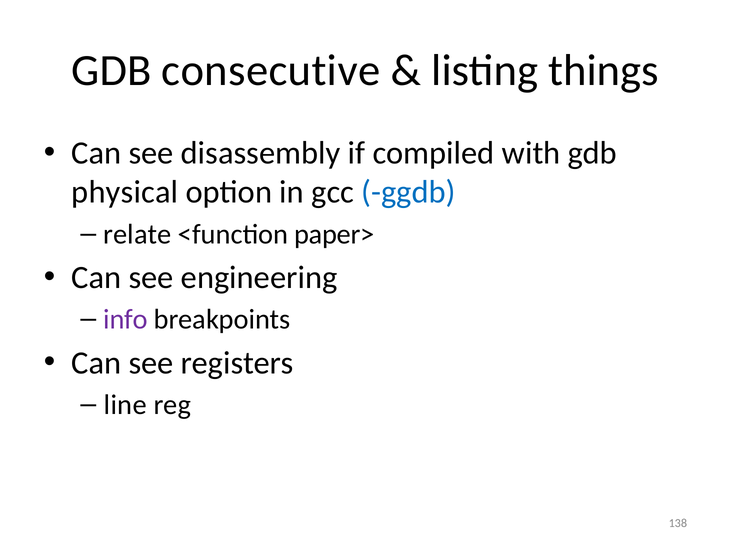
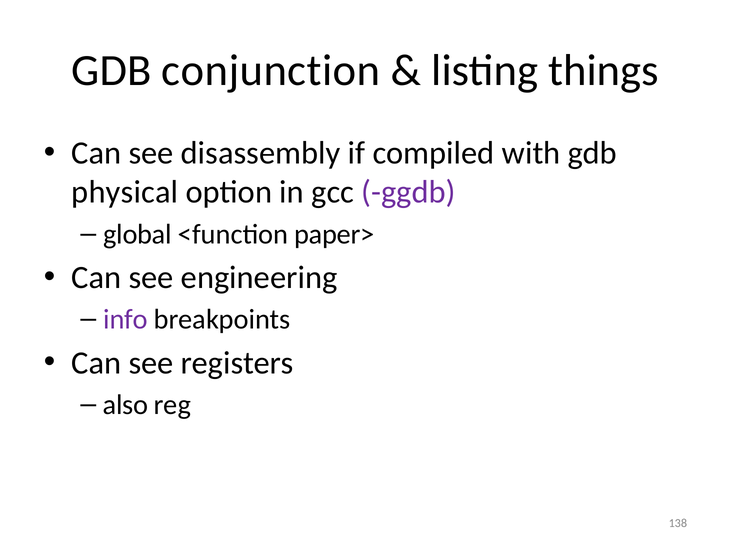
consecutive: consecutive -> conjunction
ggdb colour: blue -> purple
relate: relate -> global
line: line -> also
